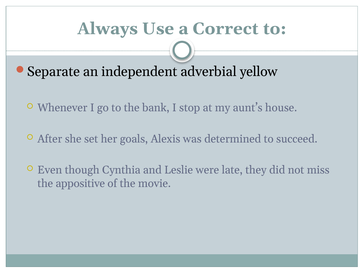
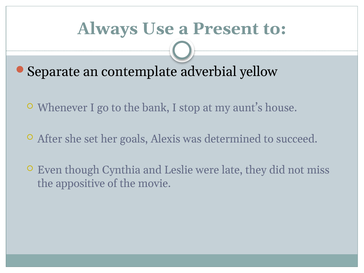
Correct: Correct -> Present
independent: independent -> contemplate
